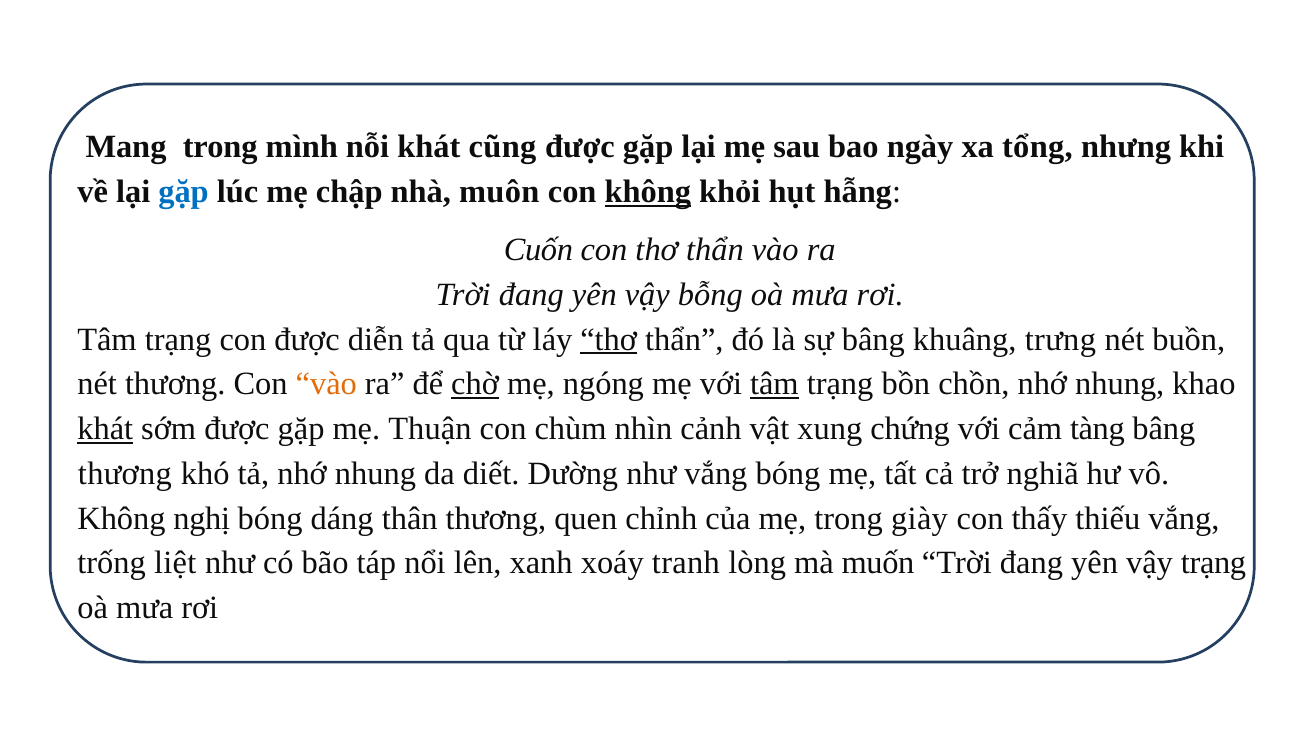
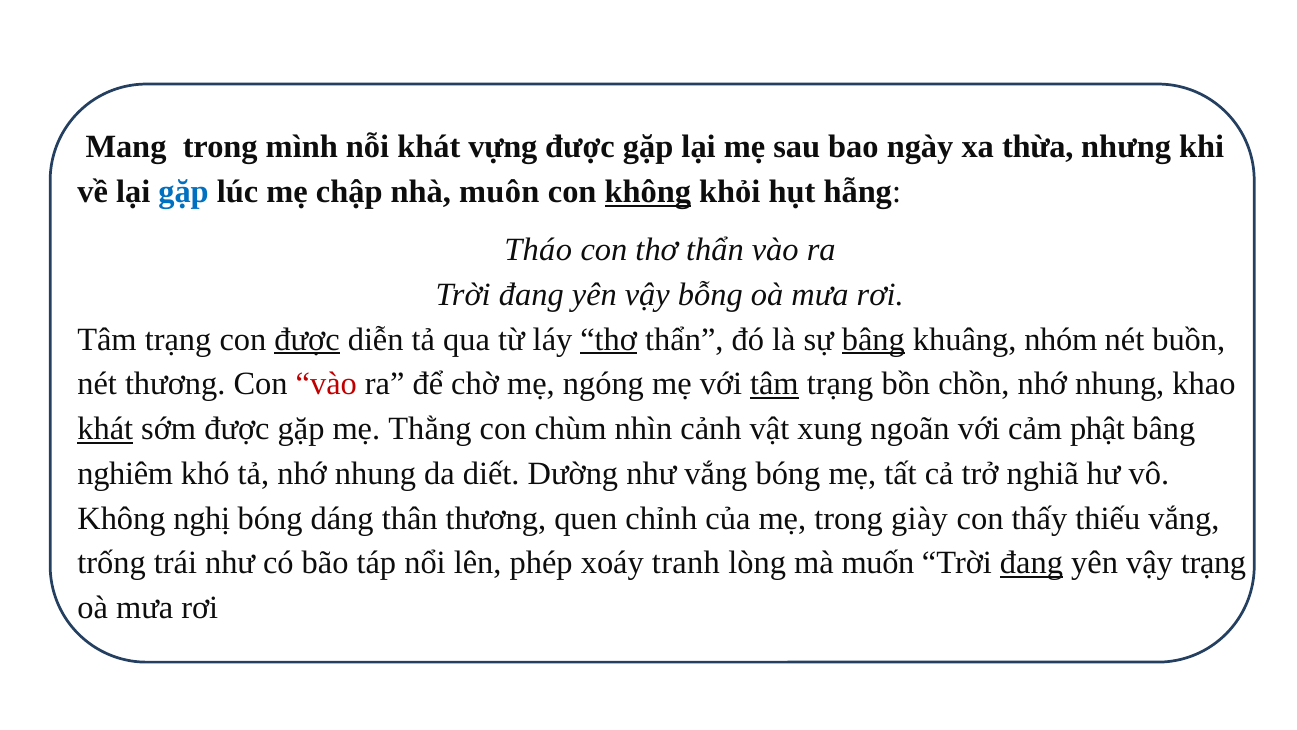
cũng: cũng -> vựng
tổng: tổng -> thừa
Cuốn: Cuốn -> Tháo
được at (307, 339) underline: none -> present
bâng at (873, 339) underline: none -> present
trưng: trưng -> nhóm
vào at (326, 384) colour: orange -> red
chờ underline: present -> none
Thuận: Thuận -> Thằng
chứng: chứng -> ngoãn
tàng: tàng -> phật
thương at (125, 473): thương -> nghiêm
liệt: liệt -> trái
xanh: xanh -> phép
đang at (1032, 563) underline: none -> present
